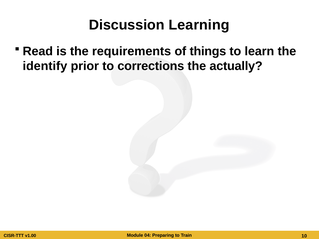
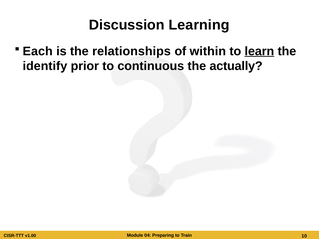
Read: Read -> Each
requirements: requirements -> relationships
things: things -> within
learn underline: none -> present
corrections: corrections -> continuous
